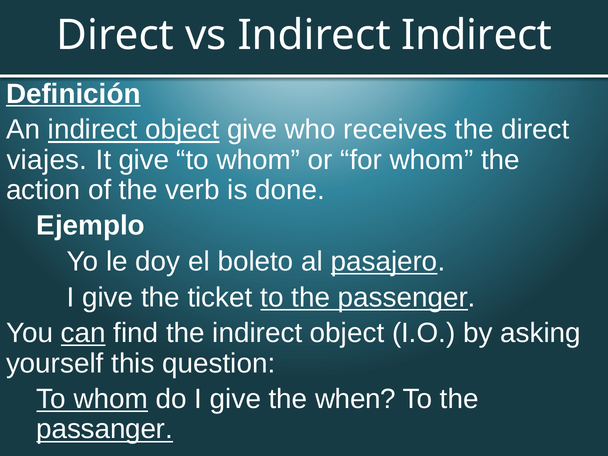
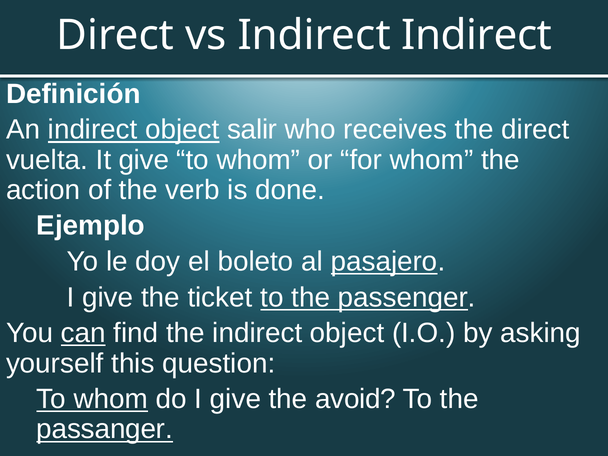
Definición underline: present -> none
object give: give -> salir
viajes: viajes -> vuelta
when: when -> avoid
